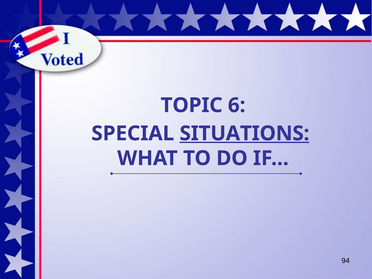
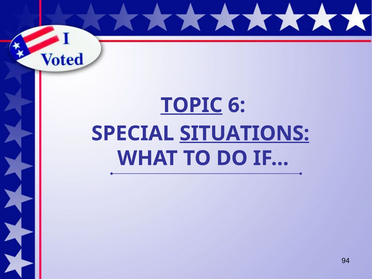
TOPIC underline: none -> present
